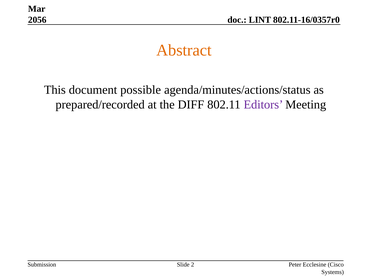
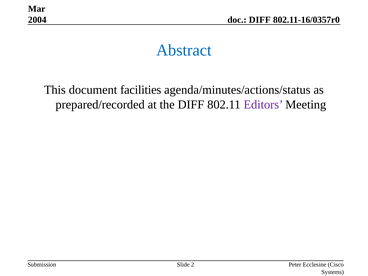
2056: 2056 -> 2004
LINT at (260, 20): LINT -> DIFF
Abstract colour: orange -> blue
possible: possible -> facilities
